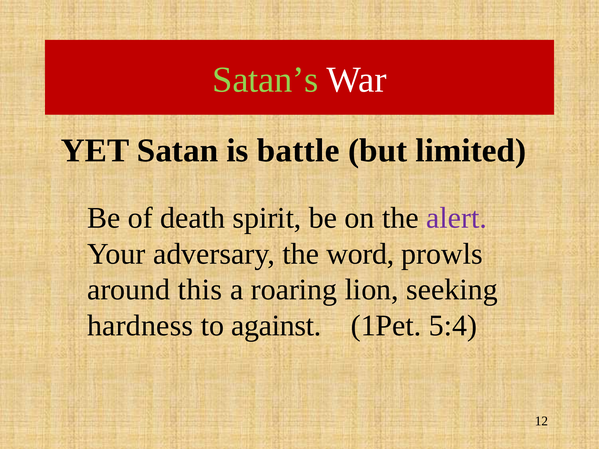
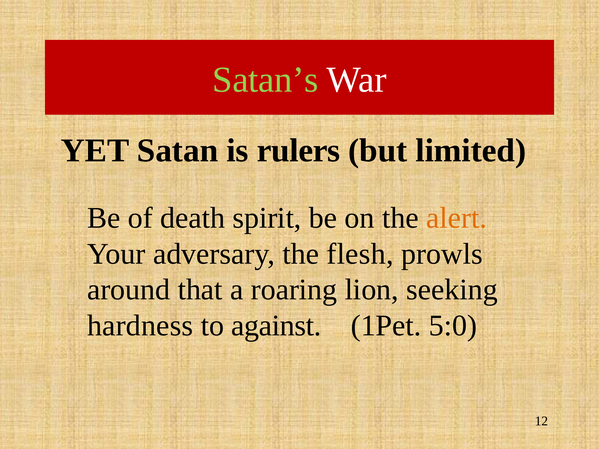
battle: battle -> rulers
alert colour: purple -> orange
word: word -> flesh
this: this -> that
5:4: 5:4 -> 5:0
